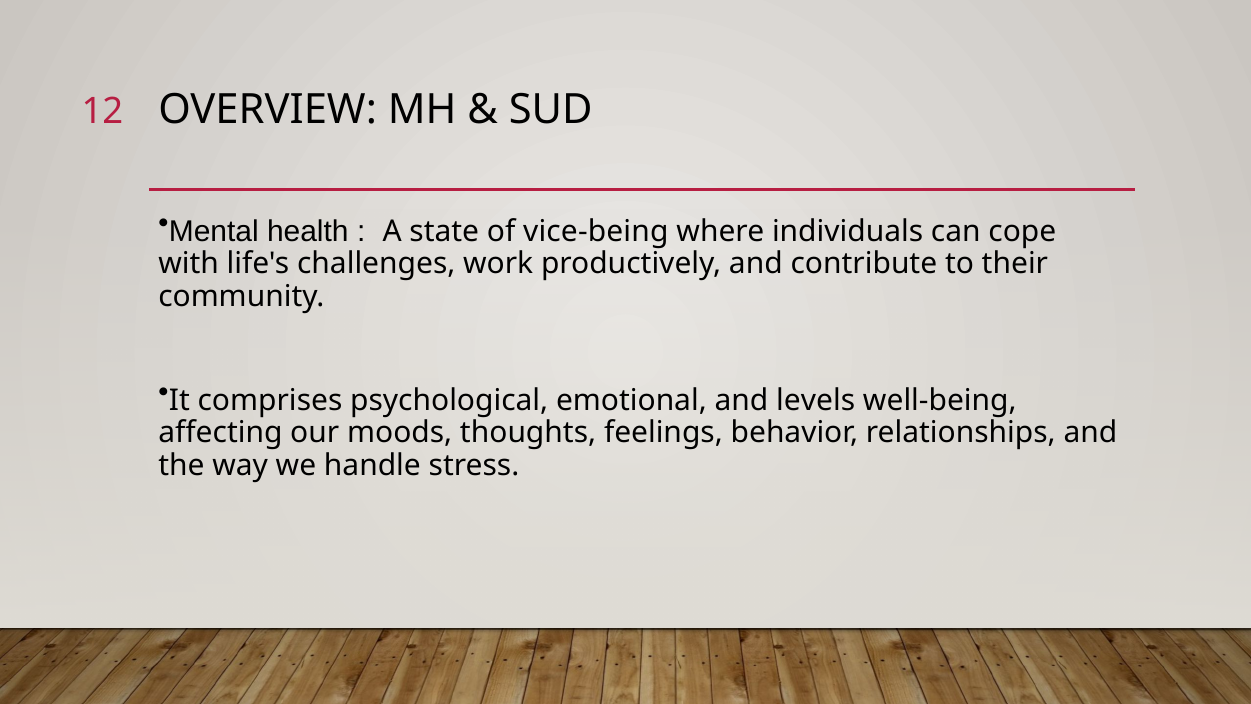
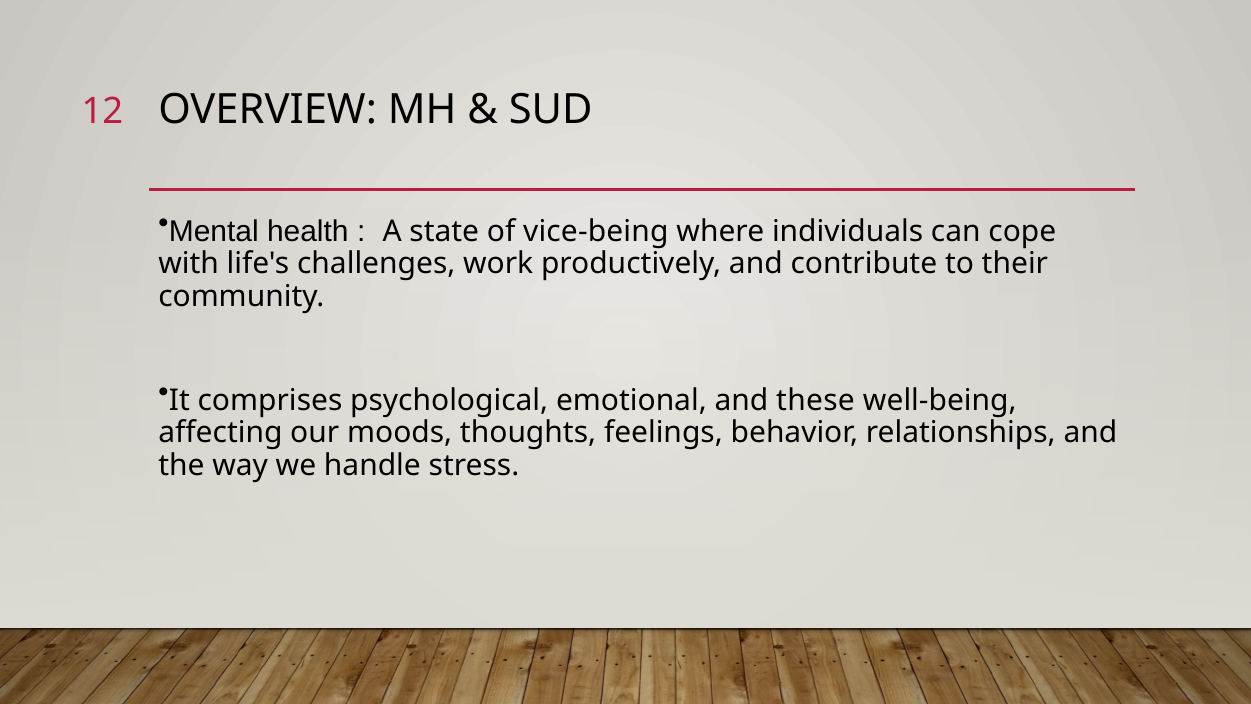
levels: levels -> these
